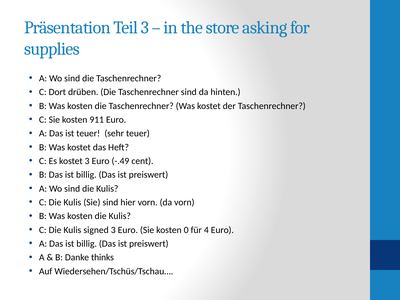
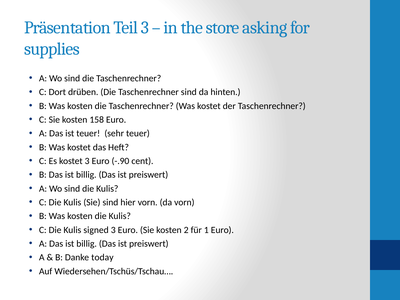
911: 911 -> 158
-.49: -.49 -> -.90
0: 0 -> 2
4: 4 -> 1
thinks: thinks -> today
